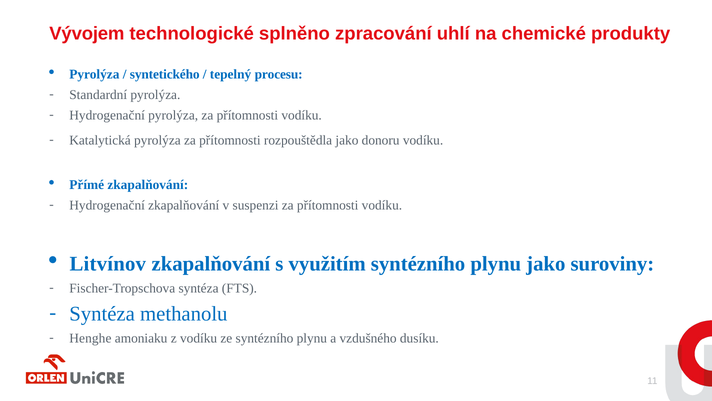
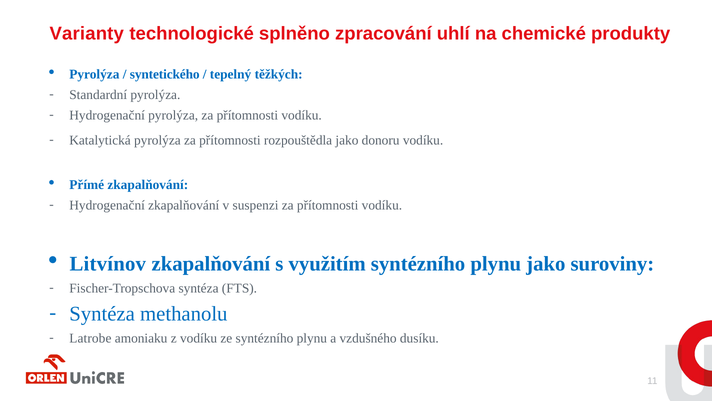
Vývojem: Vývojem -> Varianty
procesu: procesu -> těžkých
Henghe: Henghe -> Latrobe
